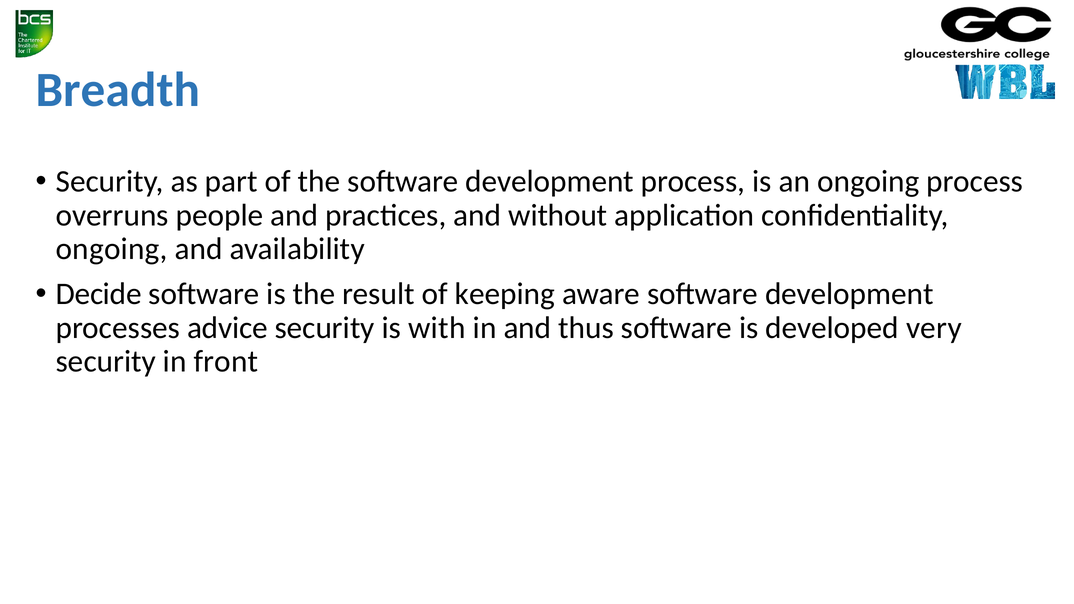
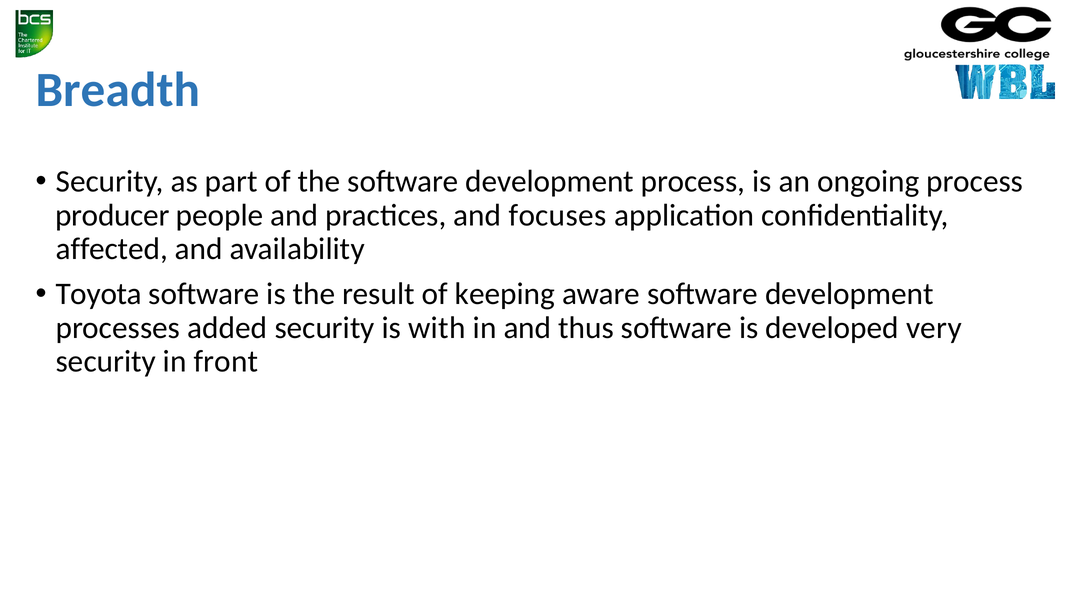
overruns: overruns -> producer
without: without -> focuses
ongoing at (112, 249): ongoing -> affected
Decide: Decide -> Toyota
advice: advice -> added
